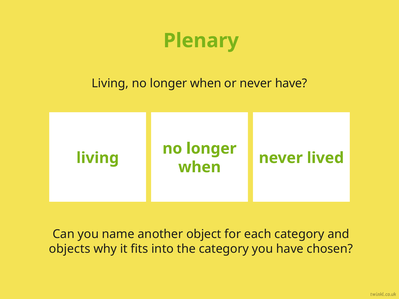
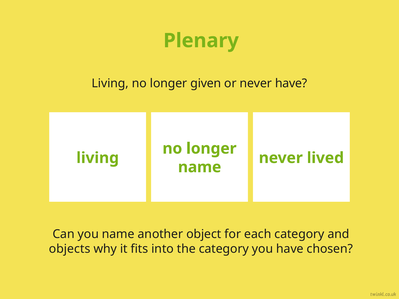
when at (206, 83): when -> given
when at (200, 167): when -> name
